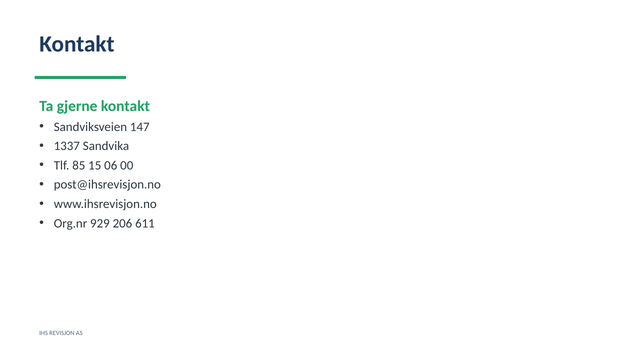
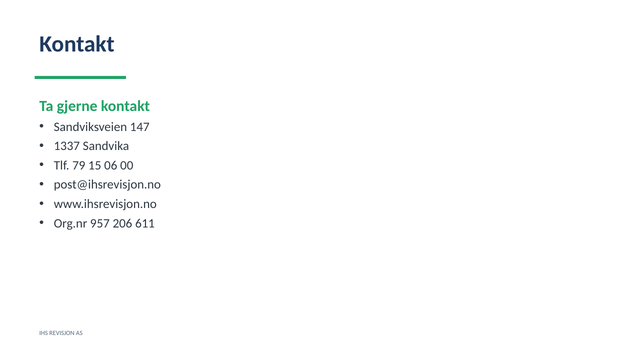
85: 85 -> 79
929: 929 -> 957
